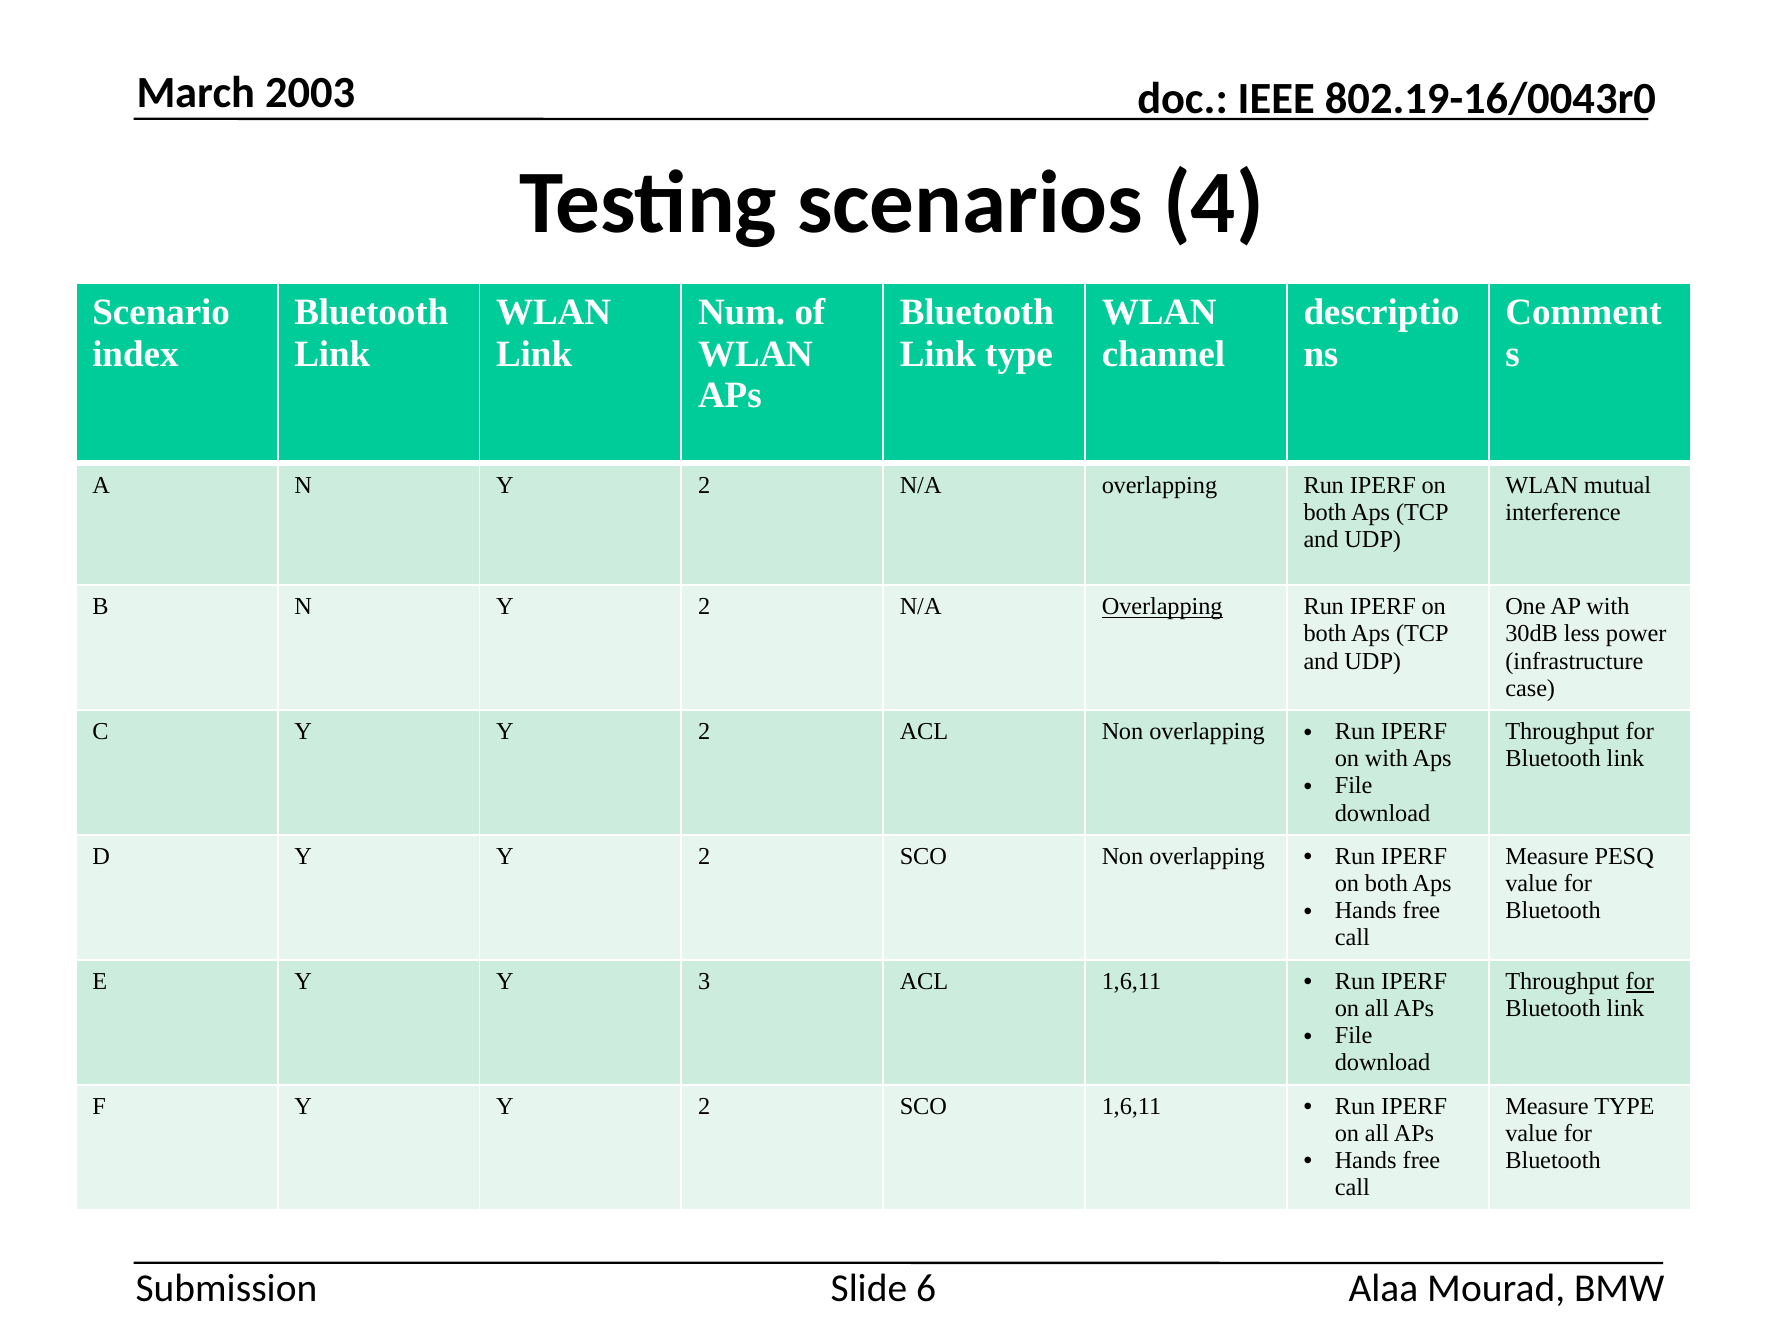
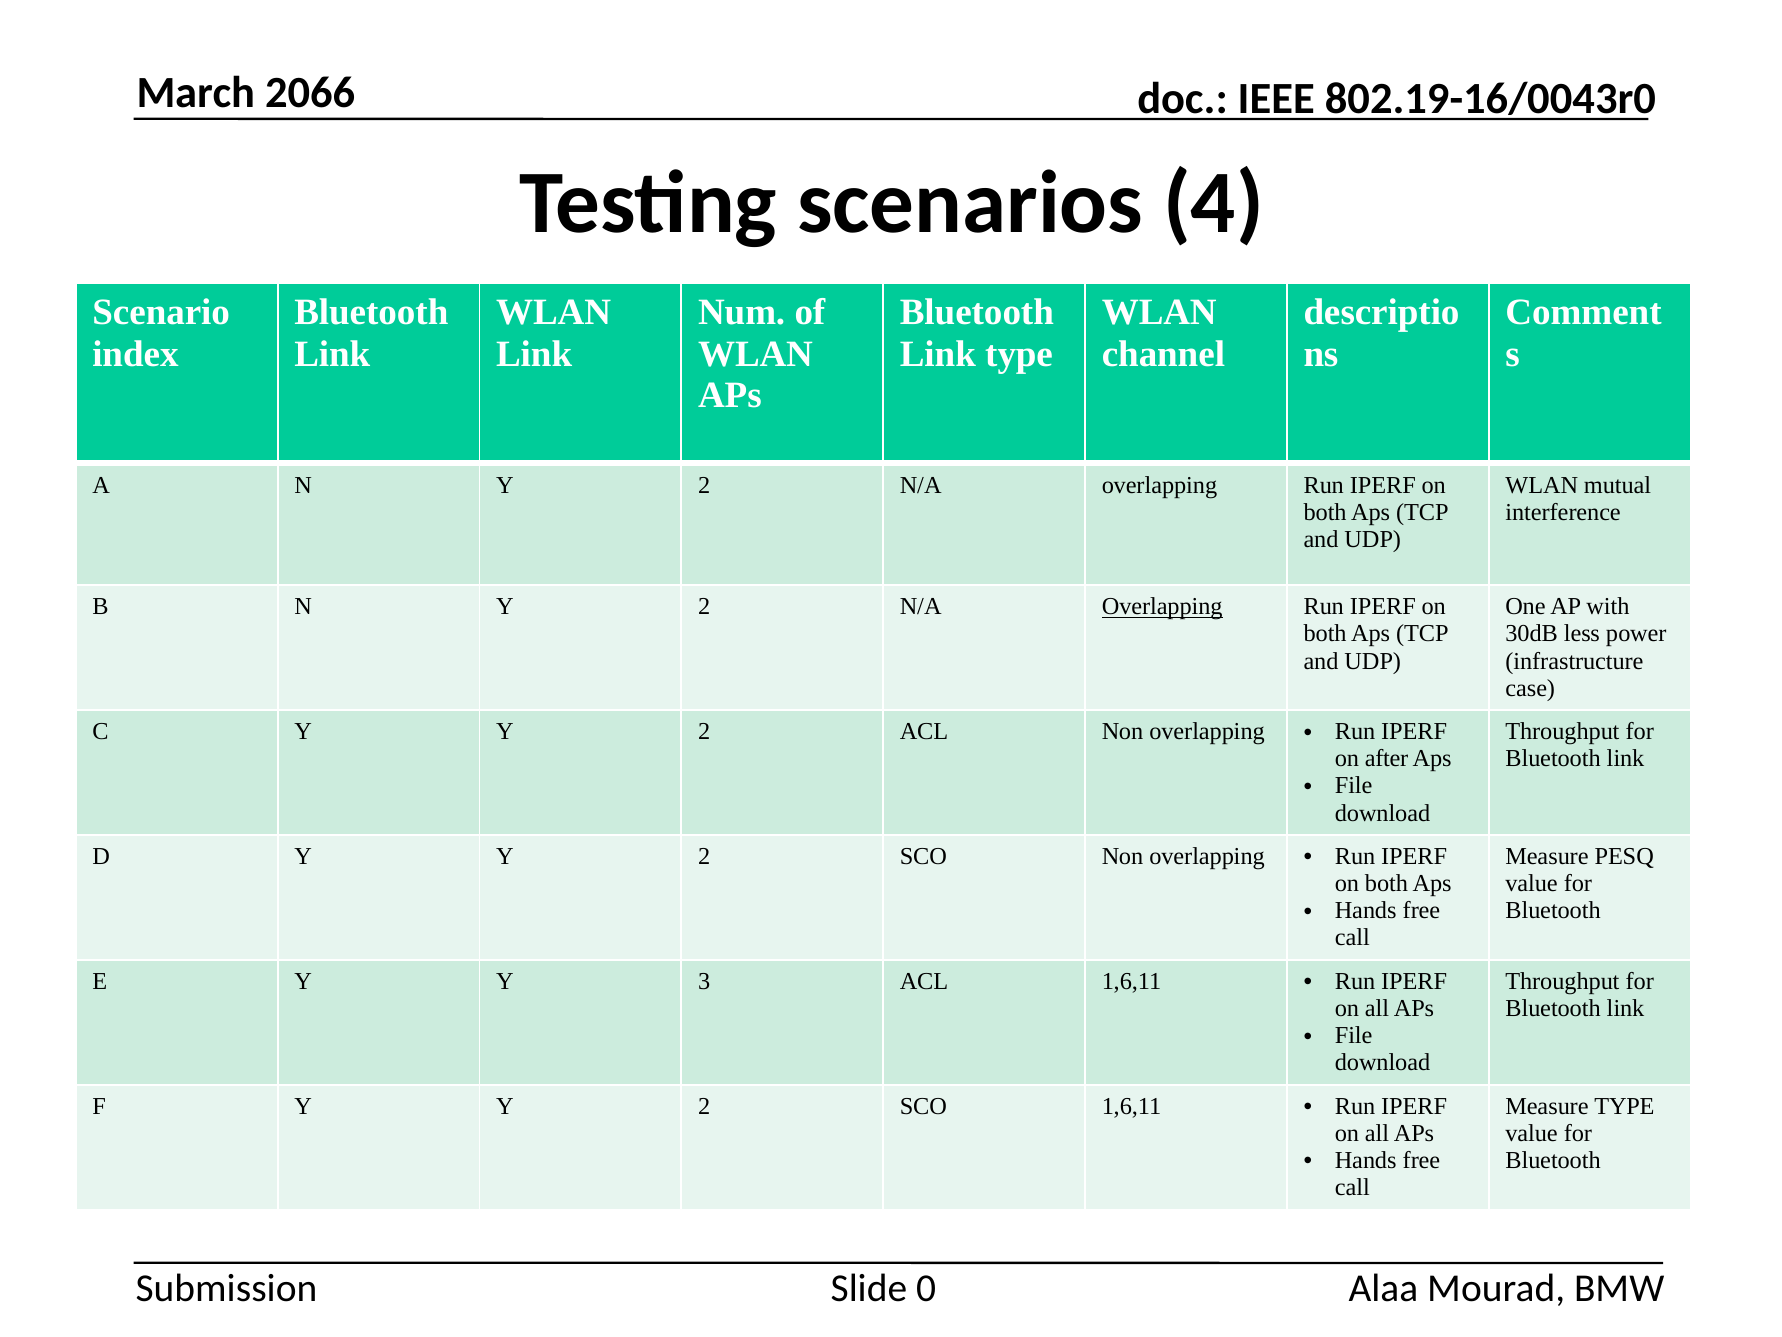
2003: 2003 -> 2066
on with: with -> after
for at (1640, 981) underline: present -> none
6: 6 -> 0
